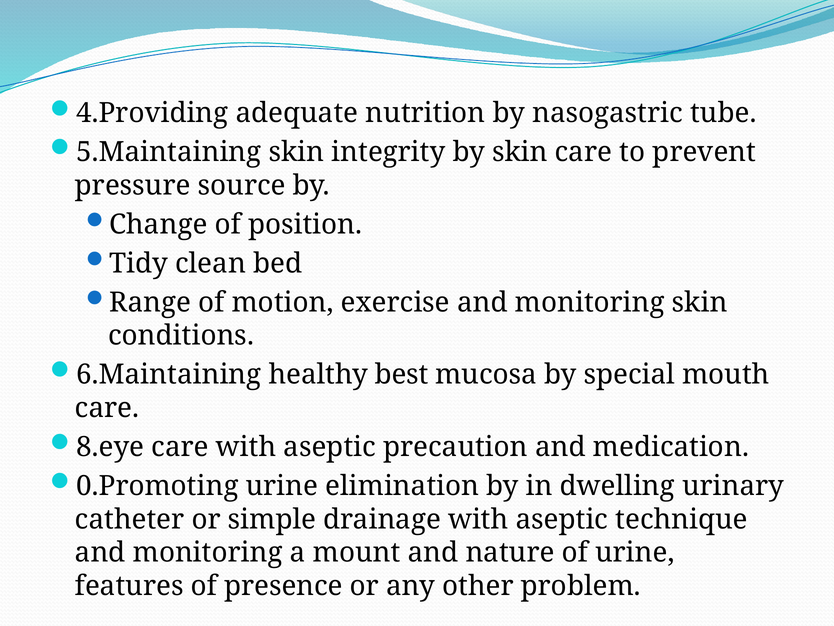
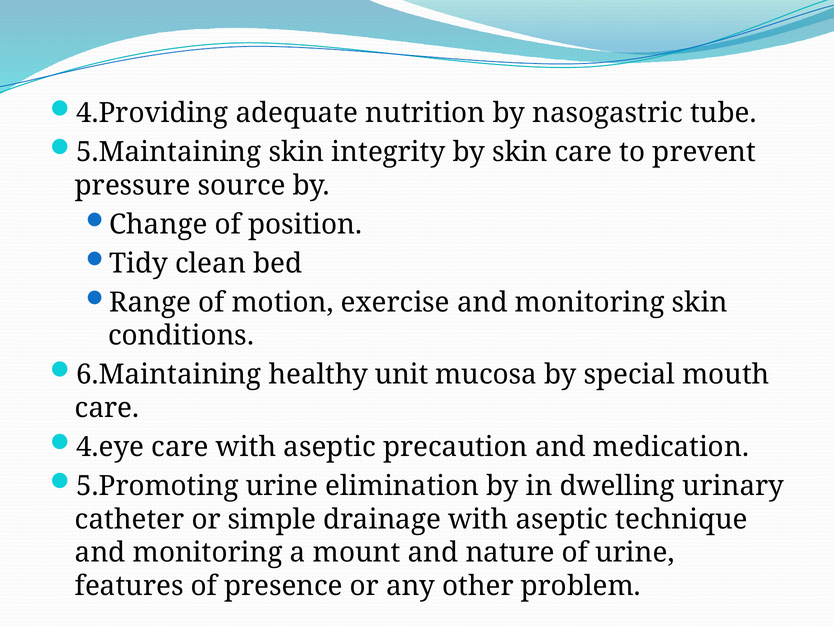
best: best -> unit
8.eye: 8.eye -> 4.eye
0.Promoting: 0.Promoting -> 5.Promoting
